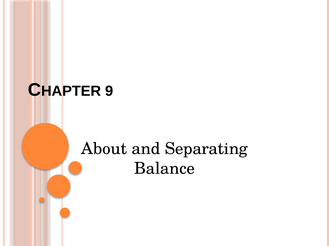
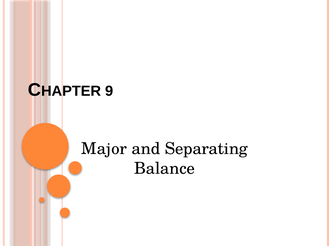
About: About -> Major
